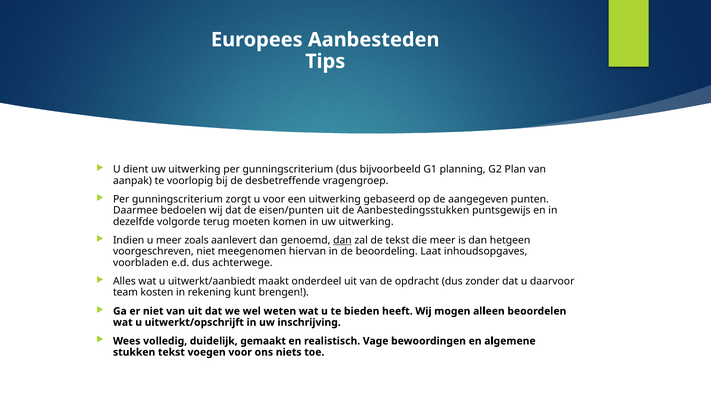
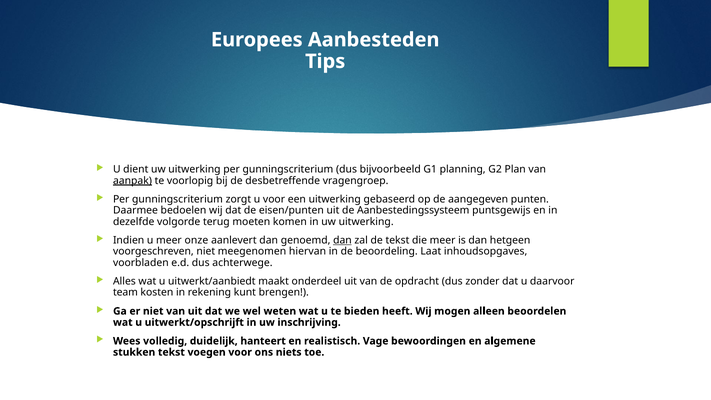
aanpak underline: none -> present
Aanbestedingsstukken: Aanbestedingsstukken -> Aanbestedingssysteem
zoals: zoals -> onze
gemaakt: gemaakt -> hanteert
